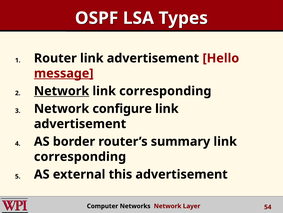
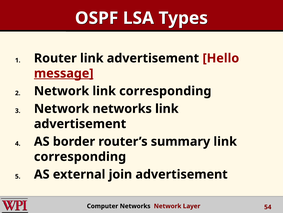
Network at (62, 91) underline: present -> none
Network configure: configure -> networks
this: this -> join
